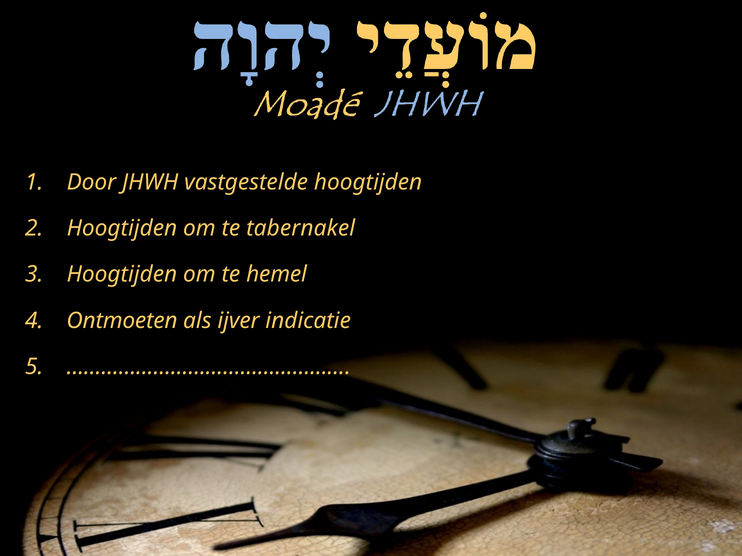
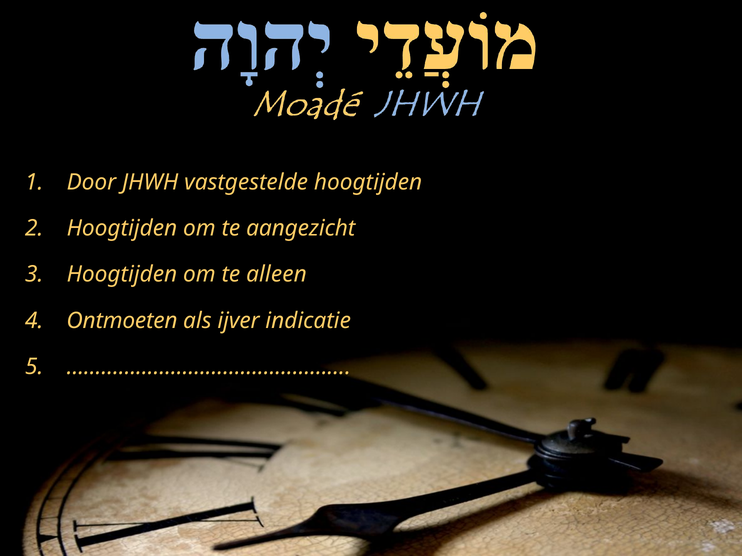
tabernakel: tabernakel -> aangezicht
hemel: hemel -> alleen
